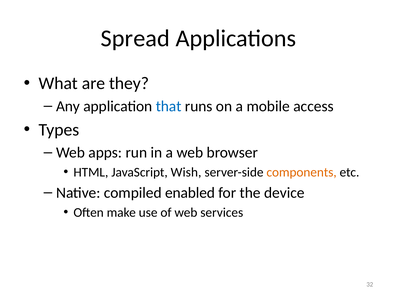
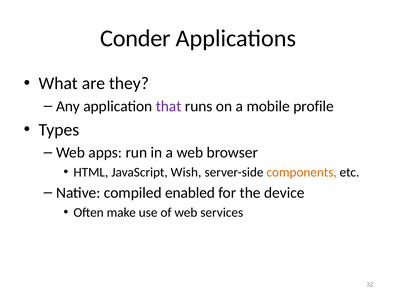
Spread: Spread -> Conder
that colour: blue -> purple
access: access -> profile
